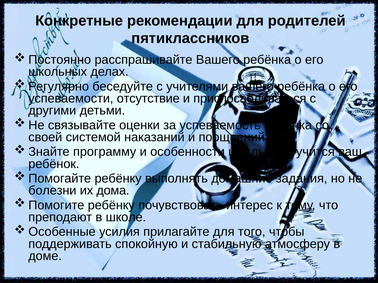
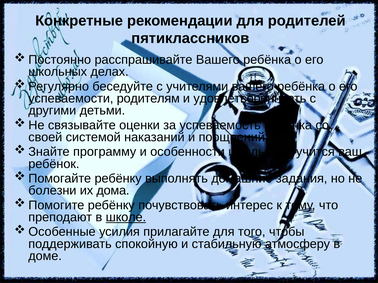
отсутствие: отсутствие -> родителям
приспосабливаться: приспосабливаться -> удовлетворенность
школе underline: none -> present
